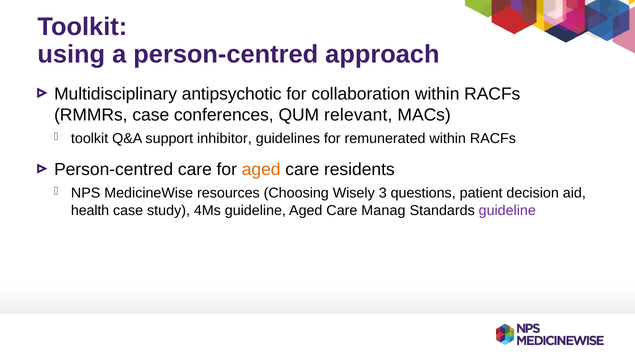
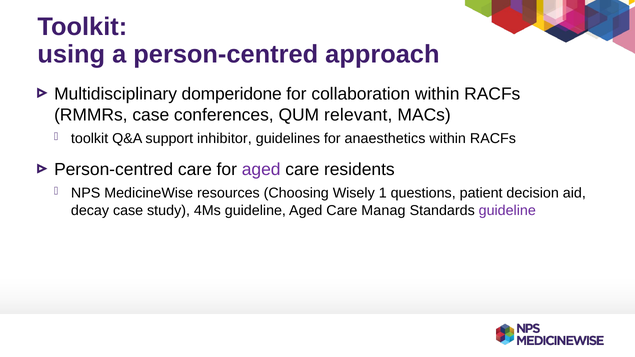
antipsychotic: antipsychotic -> domperidone
remunerated: remunerated -> anaesthetics
aged at (261, 170) colour: orange -> purple
3: 3 -> 1
health: health -> decay
